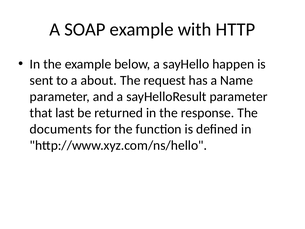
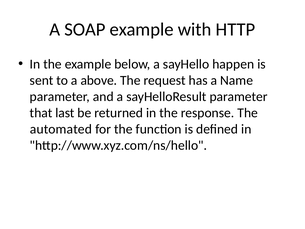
about: about -> above
documents: documents -> automated
